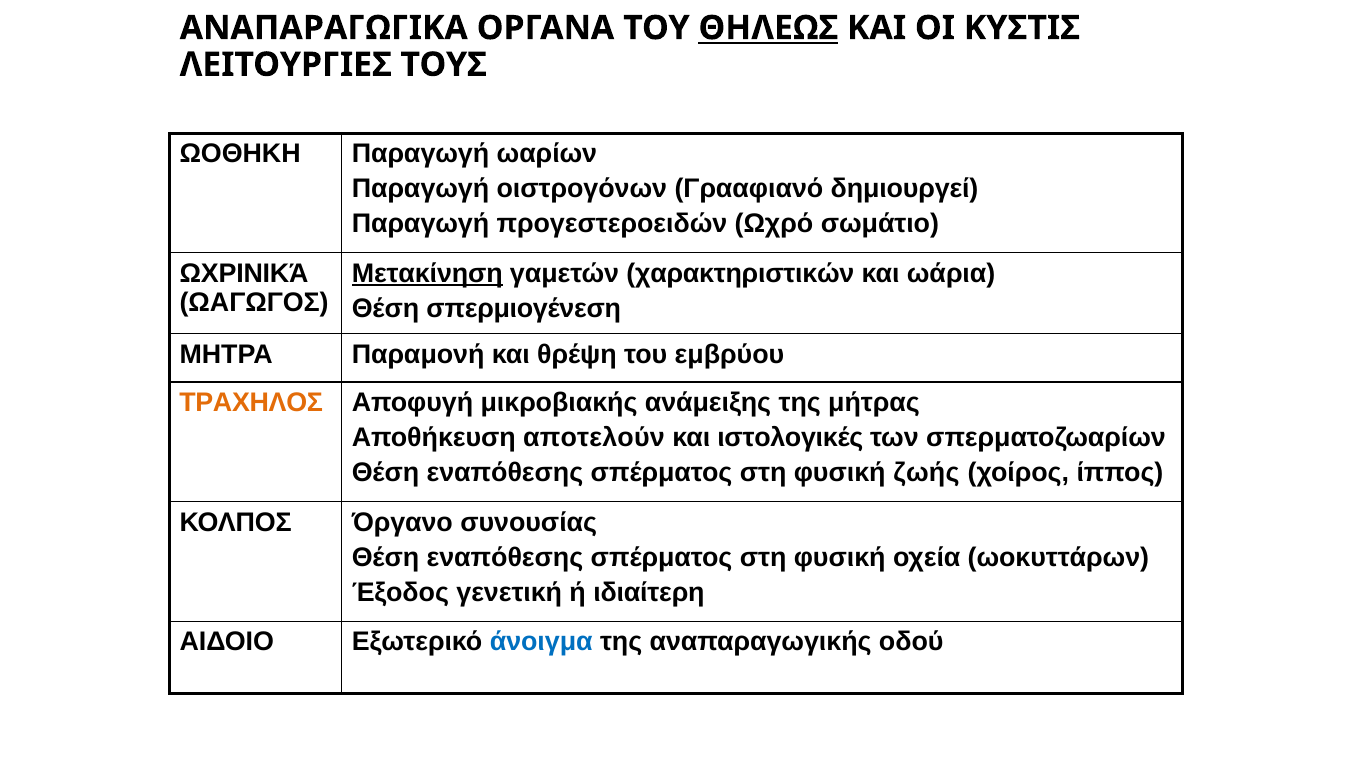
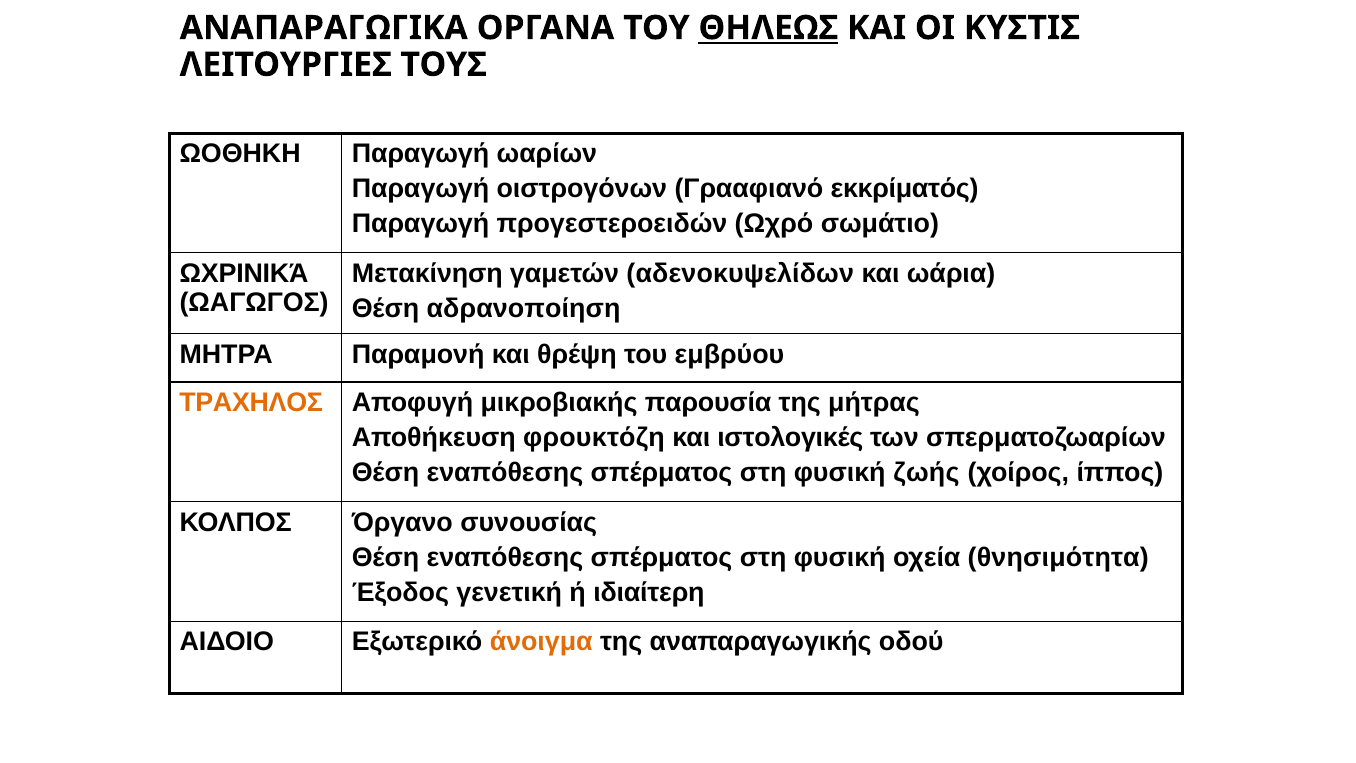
δημιουργεί: δημιουργεί -> εκκρίματός
Μετακίνηση underline: present -> none
χαρακτηριστικών: χαρακτηριστικών -> αδενοκυψελίδων
σπερμιογένεση: σπερμιογένεση -> αδρανοποίηση
ανάμειξης: ανάμειξης -> παρουσία
αποτελούν: αποτελούν -> φρουκτόζη
ωοκυττάρων: ωοκυττάρων -> θνησιμότητα
άνοιγμα colour: blue -> orange
